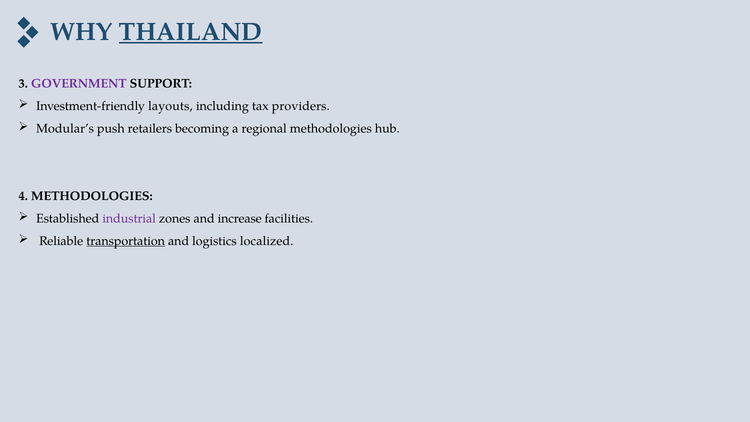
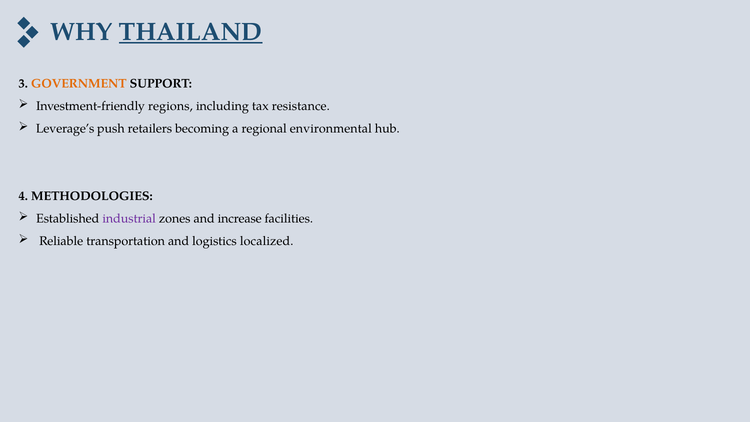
GOVERNMENT colour: purple -> orange
layouts: layouts -> regions
providers: providers -> resistance
Modular’s: Modular’s -> Leverage’s
regional methodologies: methodologies -> environmental
transportation underline: present -> none
